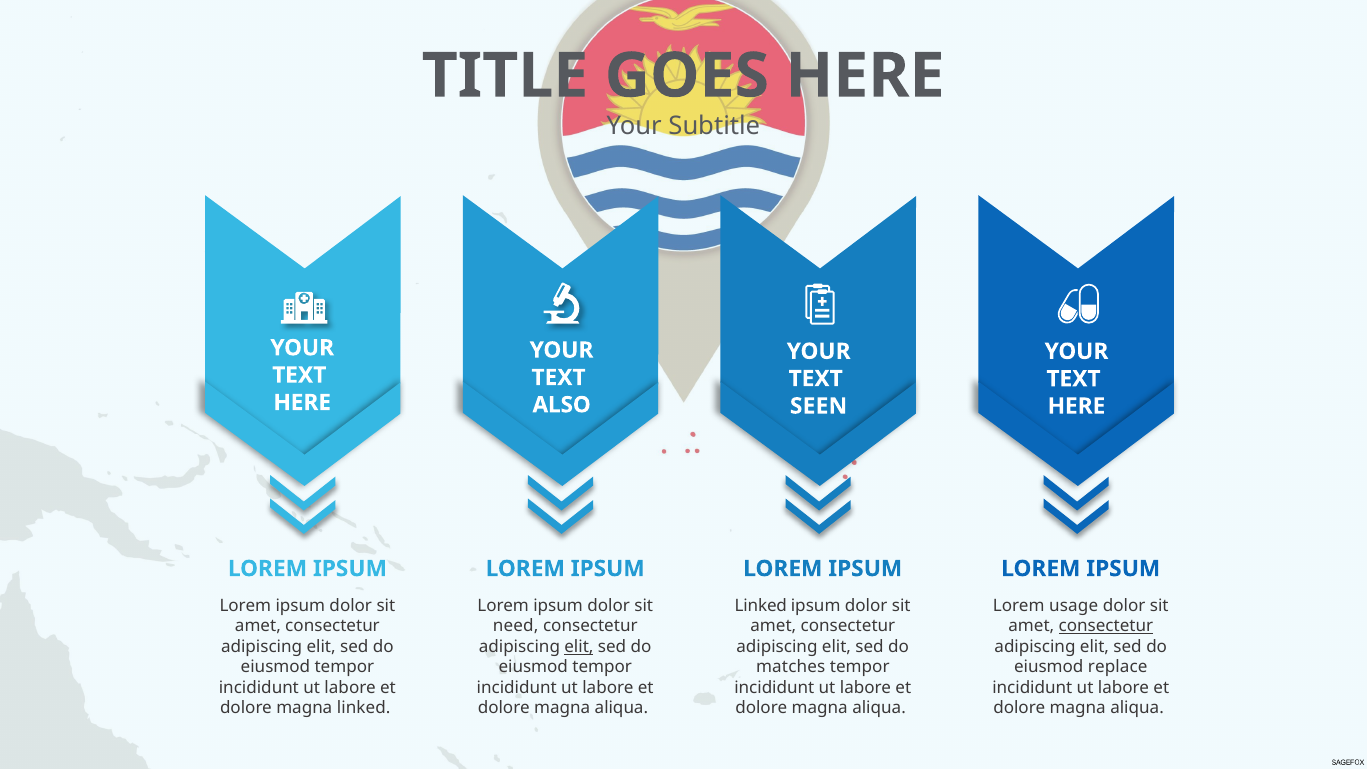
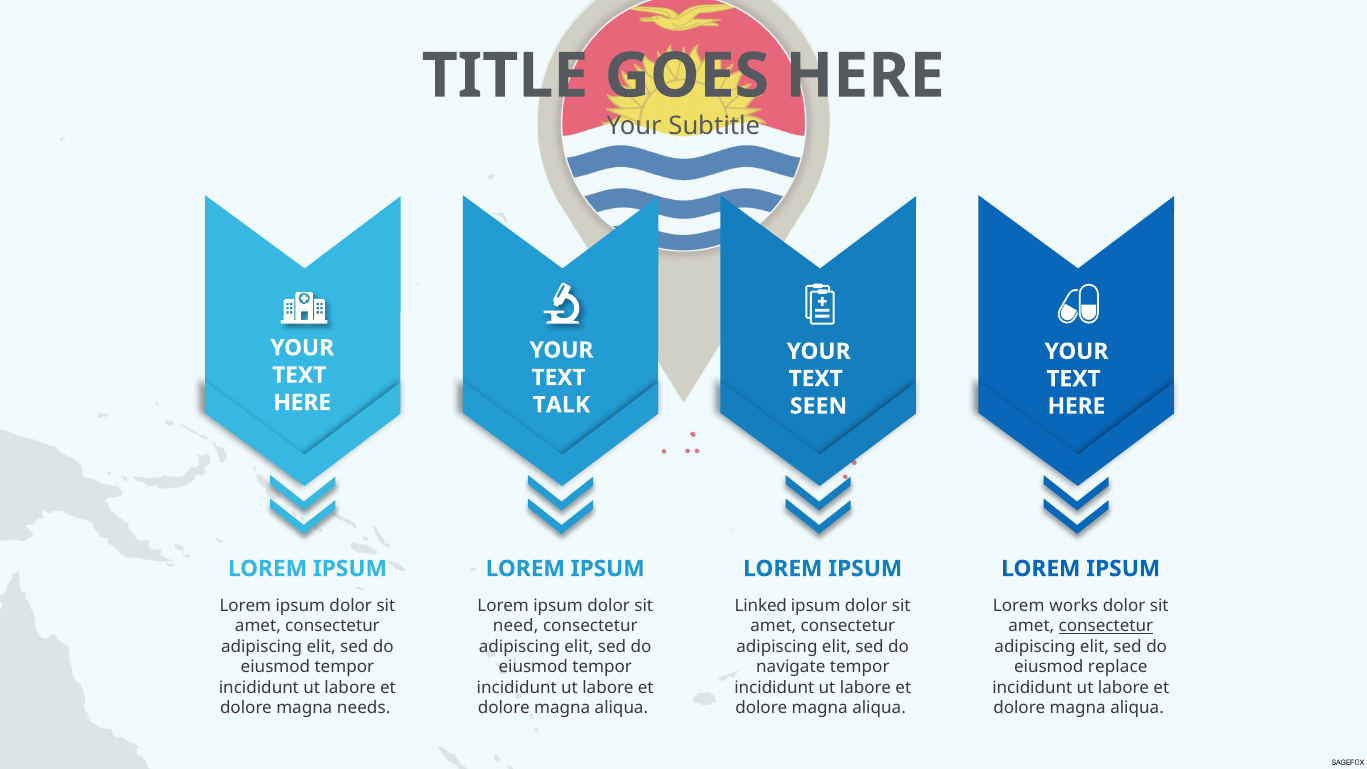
ALSO: ALSO -> TALK
usage: usage -> works
elit at (579, 647) underline: present -> none
matches: matches -> navigate
magna linked: linked -> needs
